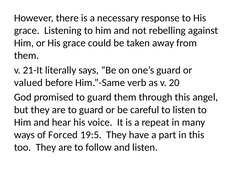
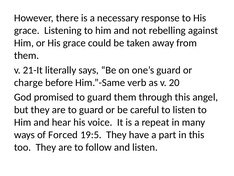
valued: valued -> charge
